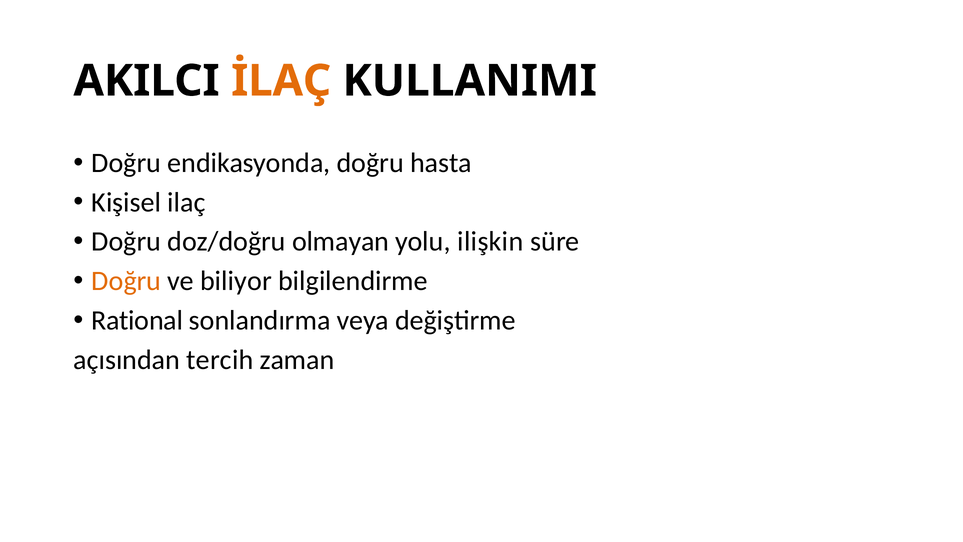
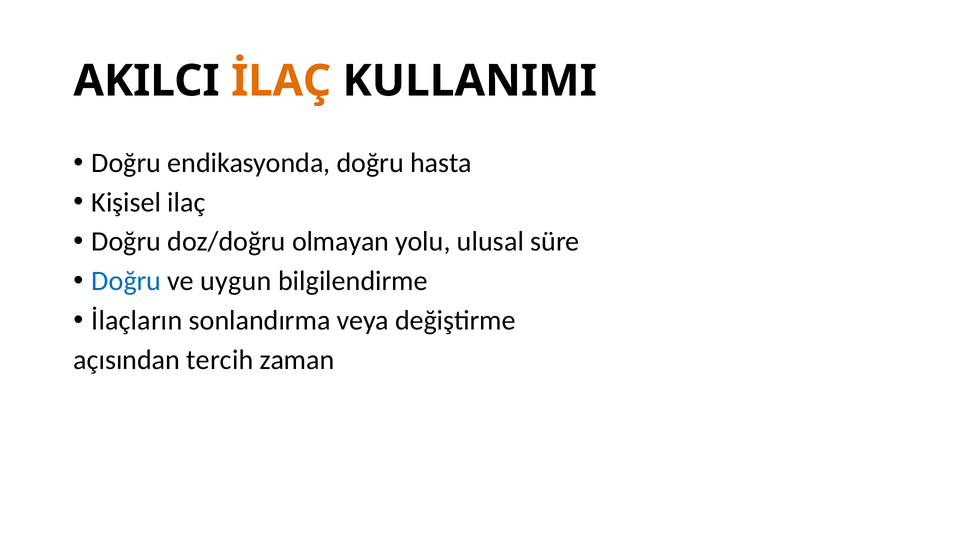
ilişkin: ilişkin -> ulusal
Doğru at (126, 281) colour: orange -> blue
biliyor: biliyor -> uygun
Rational: Rational -> İlaçların
